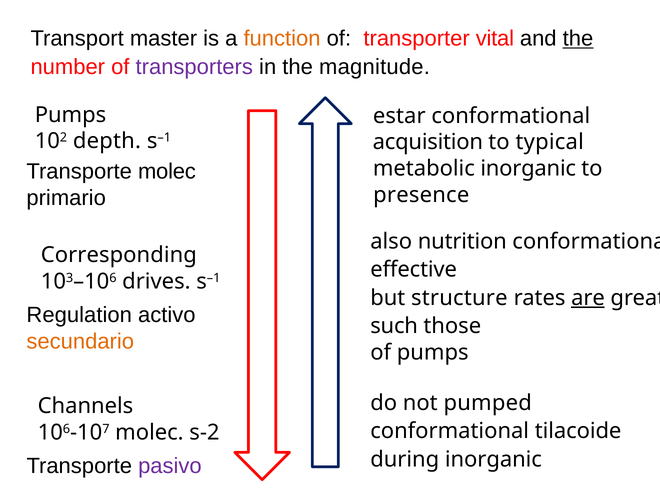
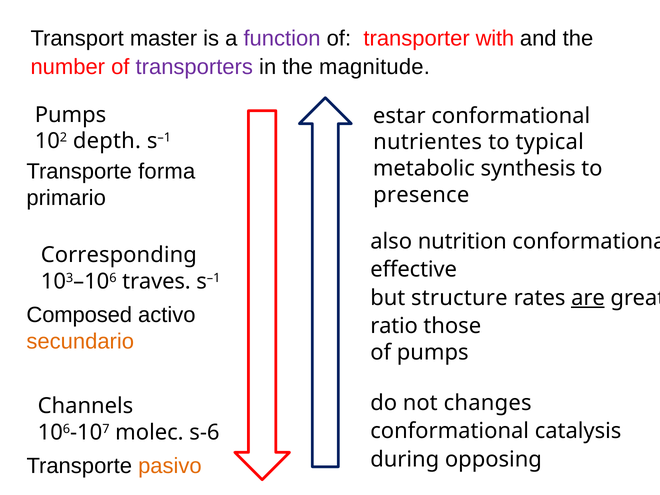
function colour: orange -> purple
vital: vital -> with
the at (578, 39) underline: present -> none
acquisition: acquisition -> nutrientes
Transporte molec: molec -> forma
metabolic inorganic: inorganic -> synthesis
drives: drives -> traves
Regulation: Regulation -> Composed
such: such -> ratio
pumped: pumped -> changes
tilacoide: tilacoide -> catalysis
s-2: s-2 -> s-6
during inorganic: inorganic -> opposing
pasivo colour: purple -> orange
